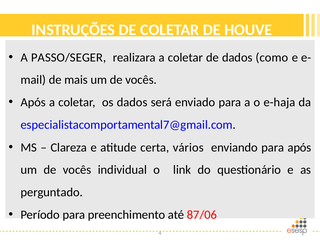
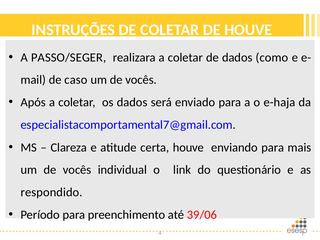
mais: mais -> caso
certa vários: vários -> houve
para após: após -> mais
perguntado: perguntado -> respondido
87/06: 87/06 -> 39/06
